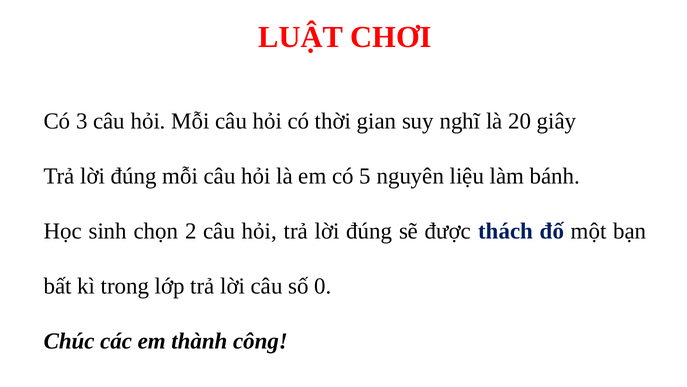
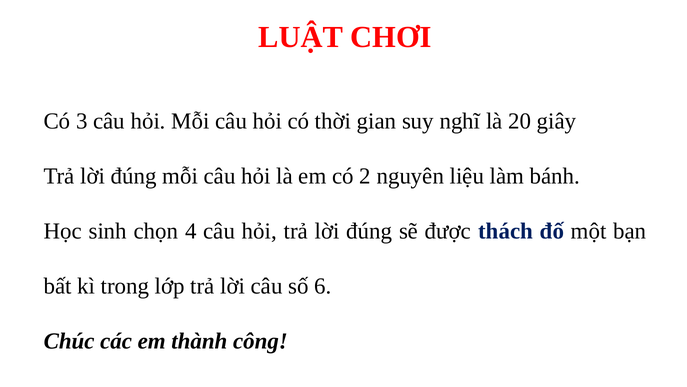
5: 5 -> 2
2: 2 -> 4
0: 0 -> 6
